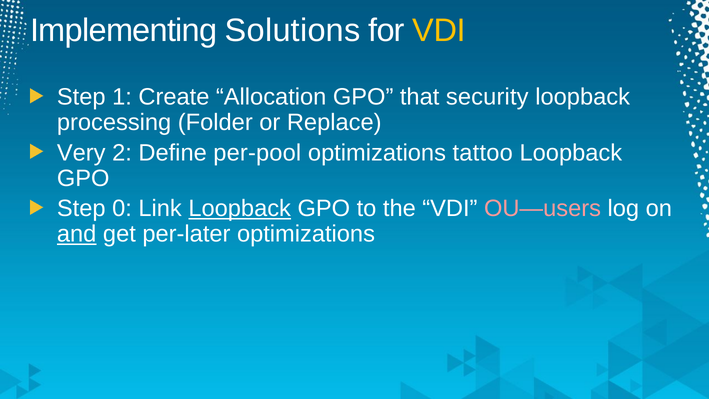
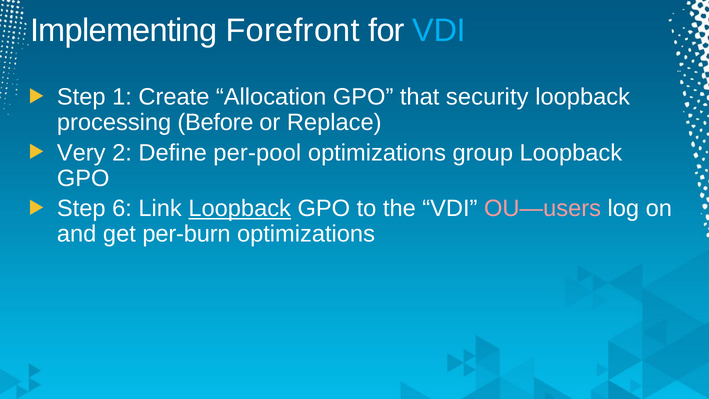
Solutions: Solutions -> Forefront
VDI at (439, 31) colour: yellow -> light blue
Folder: Folder -> Before
tattoo: tattoo -> group
0: 0 -> 6
and underline: present -> none
per-later: per-later -> per-burn
